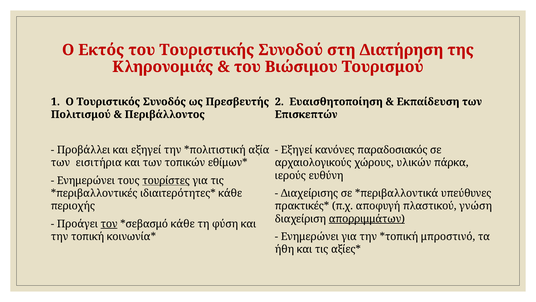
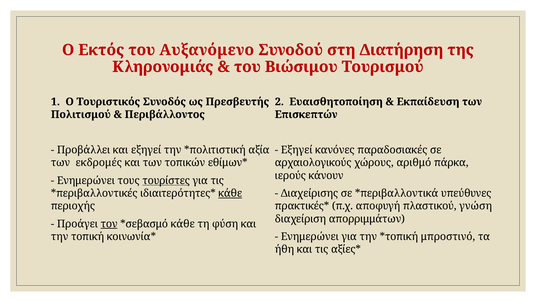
Τουριστικής: Τουριστικής -> Αυξανόμενο
παραδοσιακός: παραδοσιακός -> παραδοσιακές
εισιτήρια: εισιτήρια -> εκδρομές
υλικών: υλικών -> αριθμό
ευθύνη: ευθύνη -> κάνουν
κάθε at (230, 193) underline: none -> present
απορριμμάτων underline: present -> none
